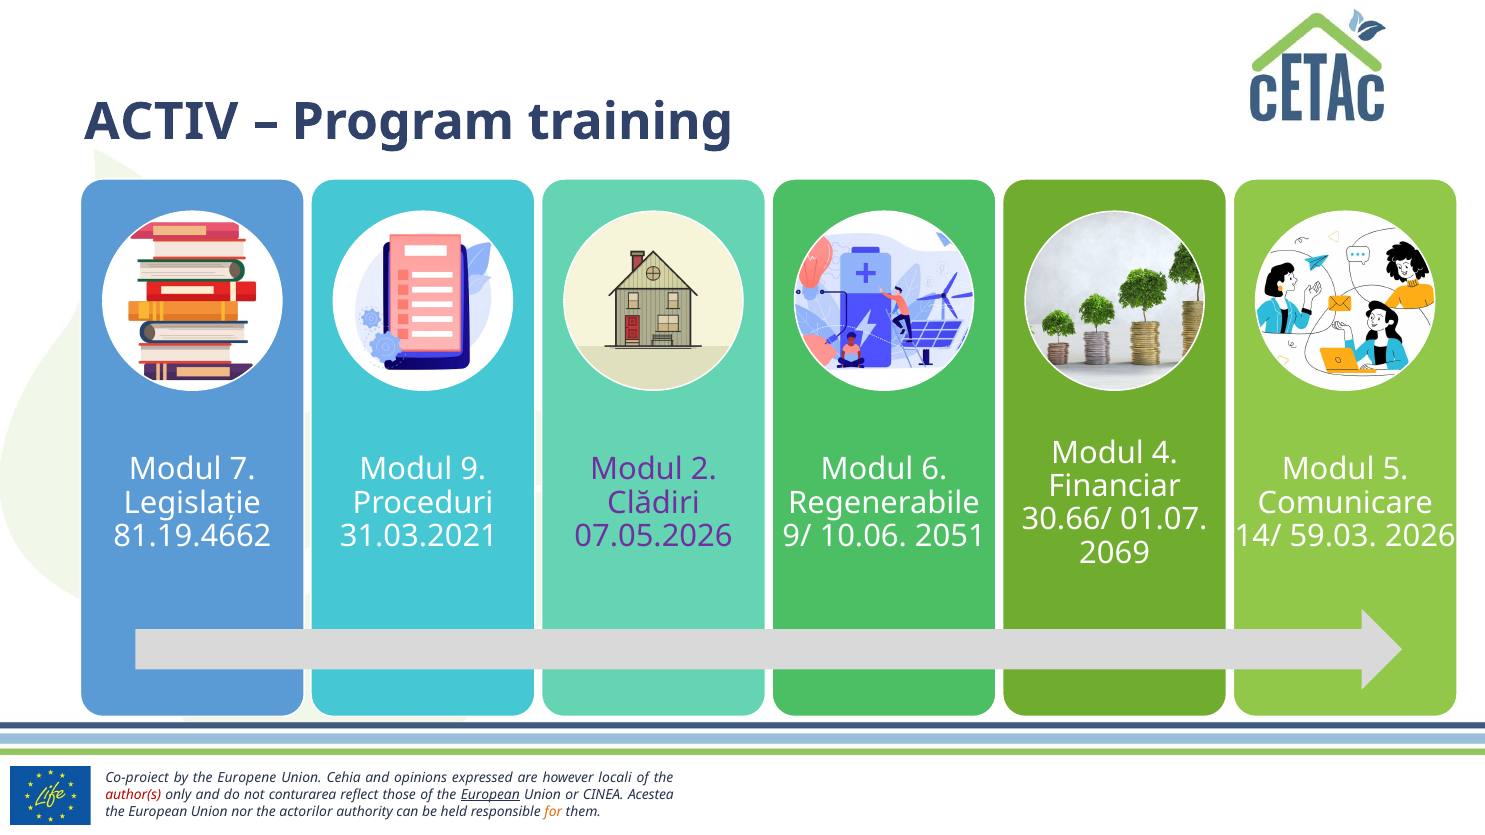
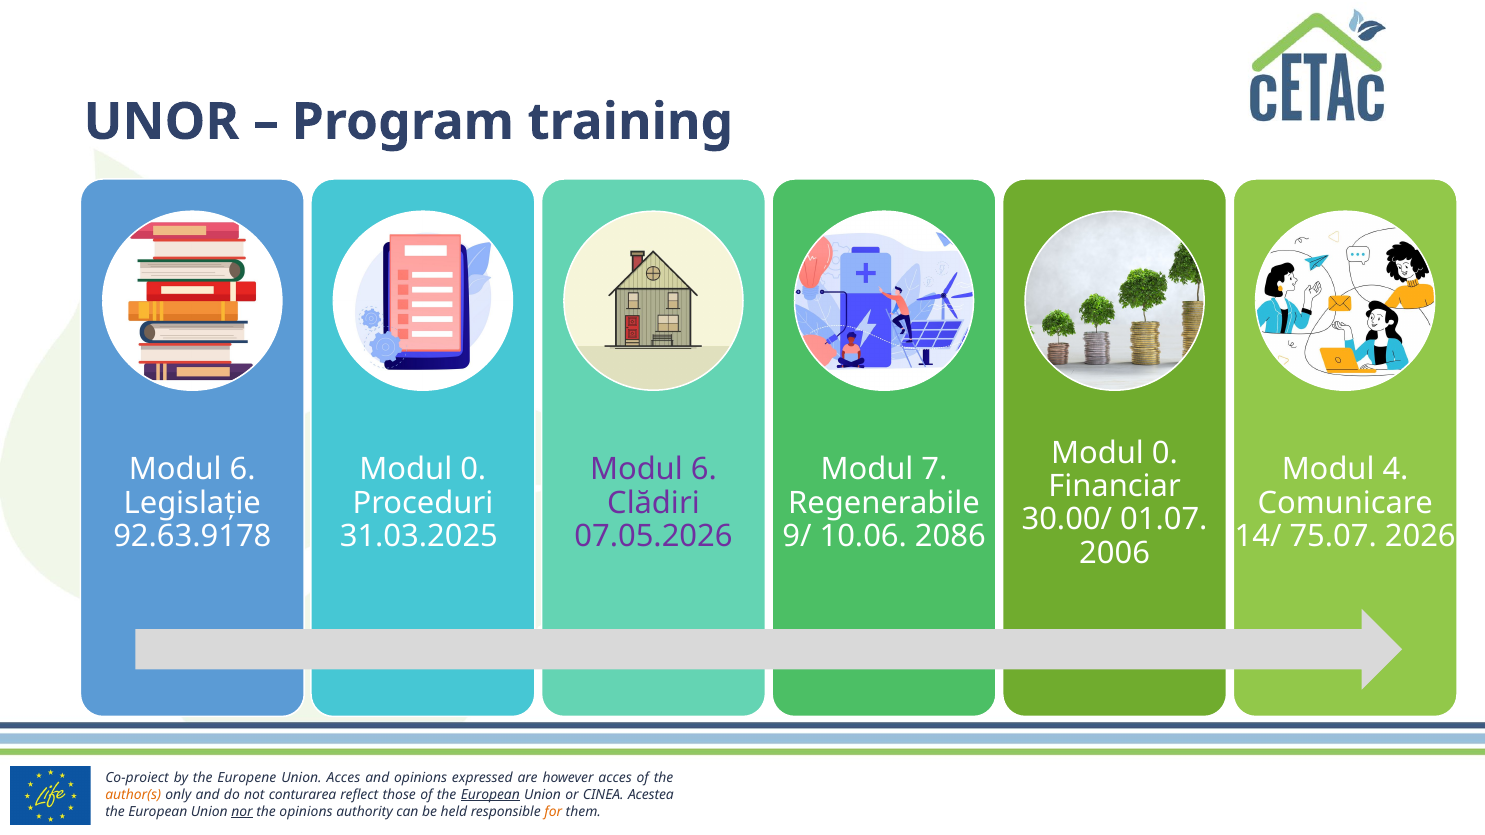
ACTIV: ACTIV -> UNOR
4 at (1165, 453): 4 -> 0
7 at (243, 470): 7 -> 6
9 at (473, 470): 9 -> 0
2 at (704, 470): 2 -> 6
6: 6 -> 7
5: 5 -> 4
30.66/: 30.66/ -> 30.00/
81.19.4662: 81.19.4662 -> 92.63.9178
31.03.2021: 31.03.2021 -> 31.03.2025
2051: 2051 -> 2086
59.03: 59.03 -> 75.07
2069: 2069 -> 2006
Union Cehia: Cehia -> Acces
however locali: locali -> acces
author(s colour: red -> orange
nor underline: none -> present
the actorilor: actorilor -> opinions
